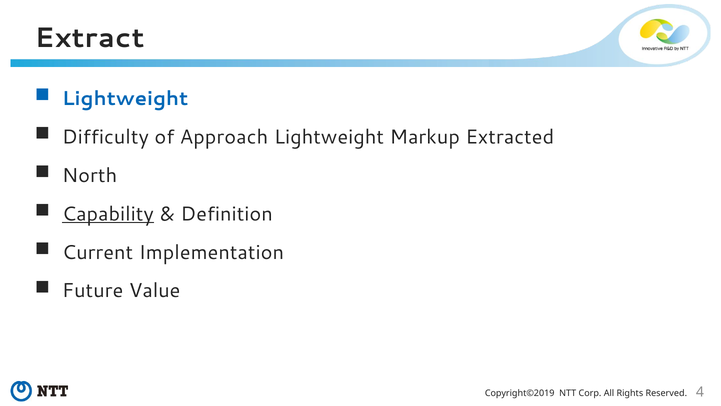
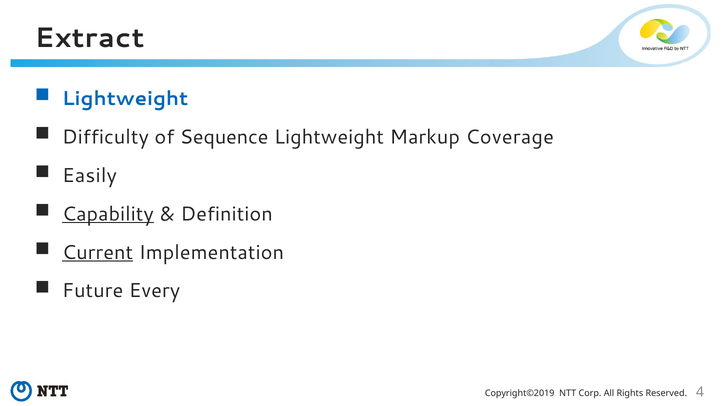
Approach: Approach -> Sequence
Extracted: Extracted -> Coverage
North: North -> Easily
Current underline: none -> present
Value: Value -> Every
